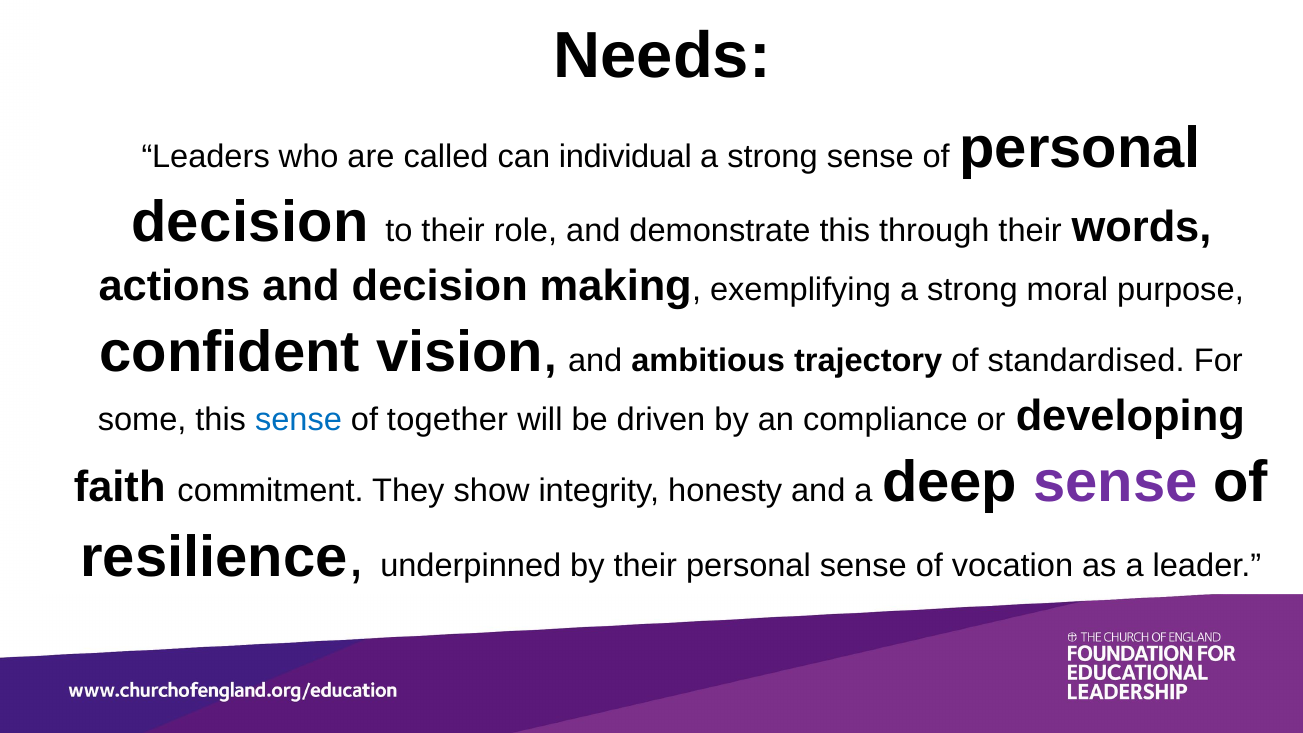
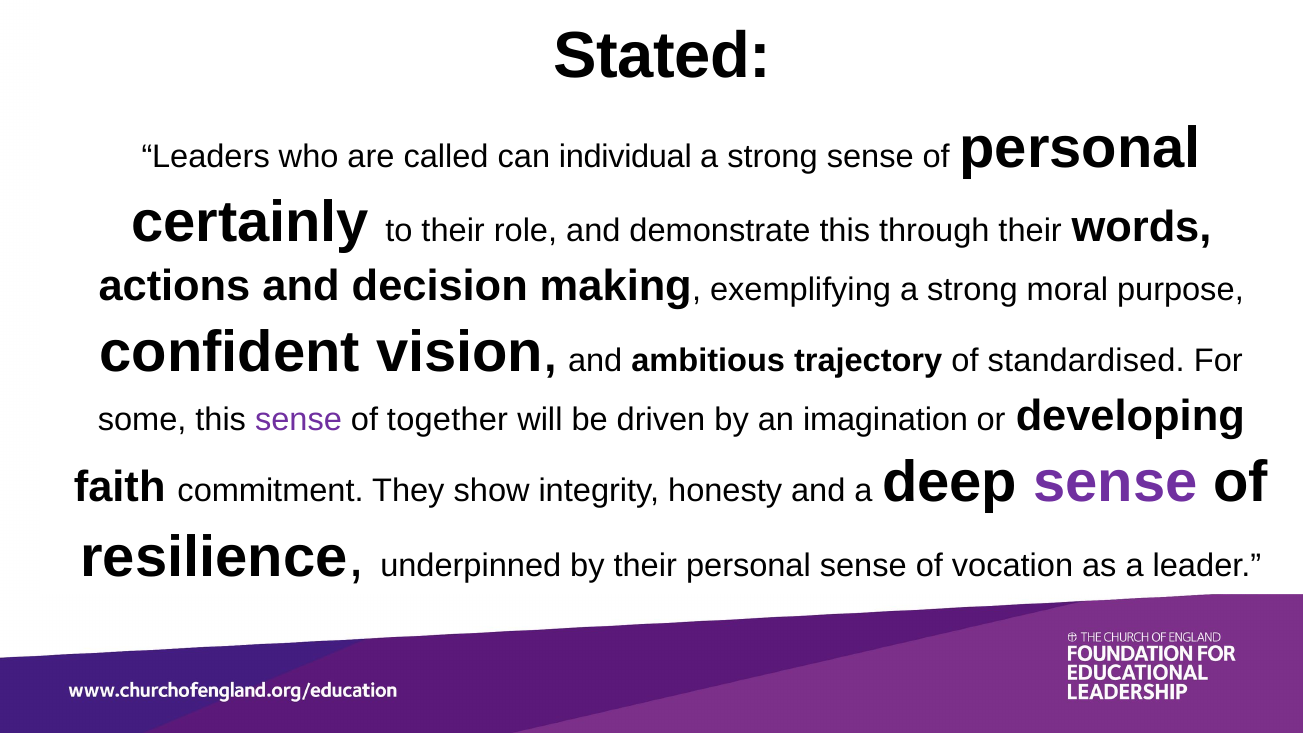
Needs: Needs -> Stated
decision at (250, 222): decision -> certainly
sense at (299, 420) colour: blue -> purple
compliance: compliance -> imagination
